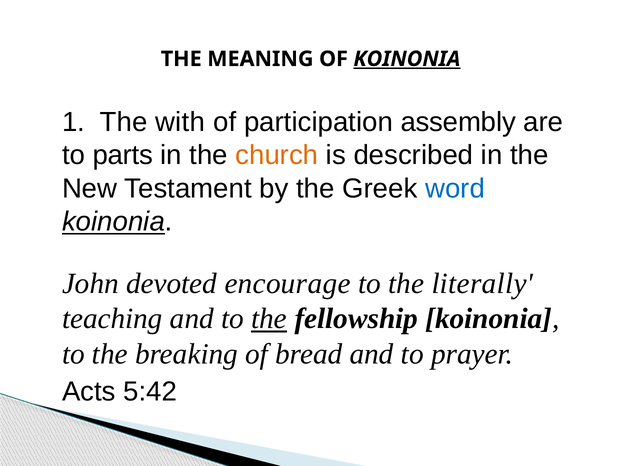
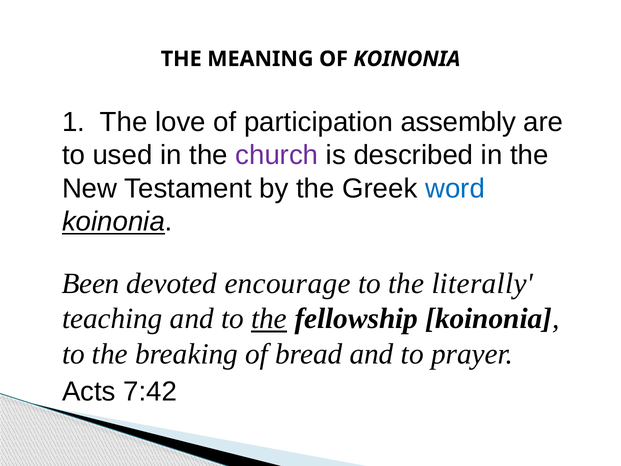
KOINONIA at (407, 59) underline: present -> none
with: with -> love
parts: parts -> used
church colour: orange -> purple
John: John -> Been
5:42: 5:42 -> 7:42
